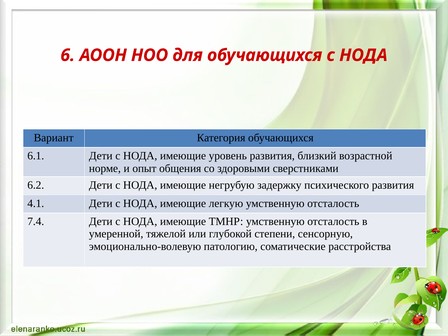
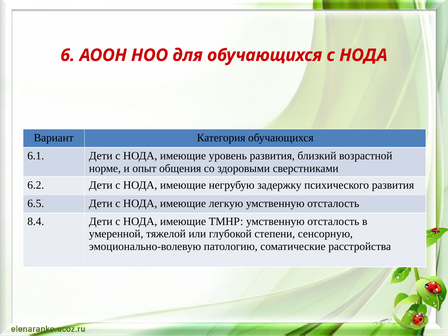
4.1: 4.1 -> 6.5
7.4: 7.4 -> 8.4
